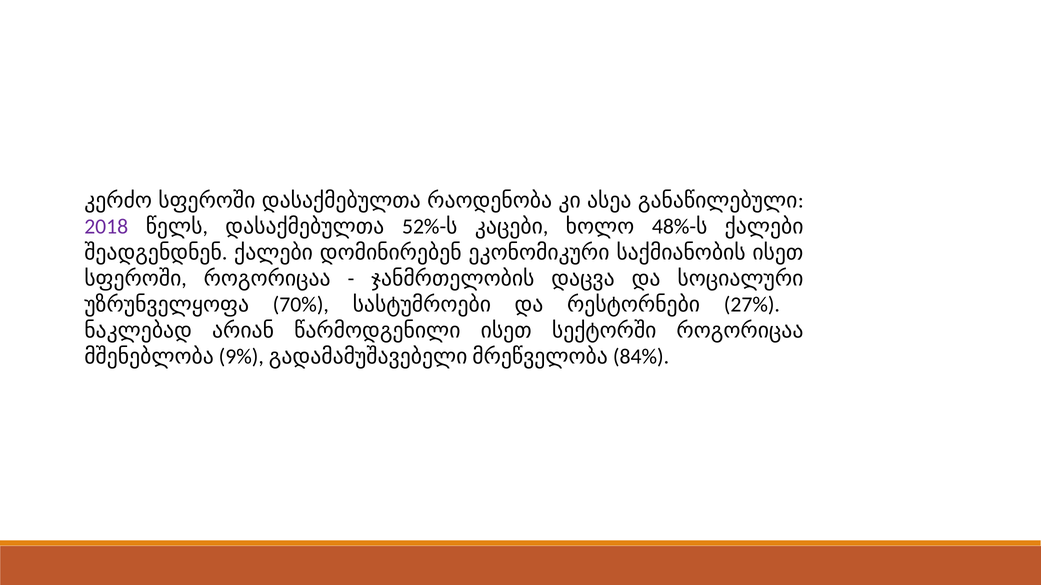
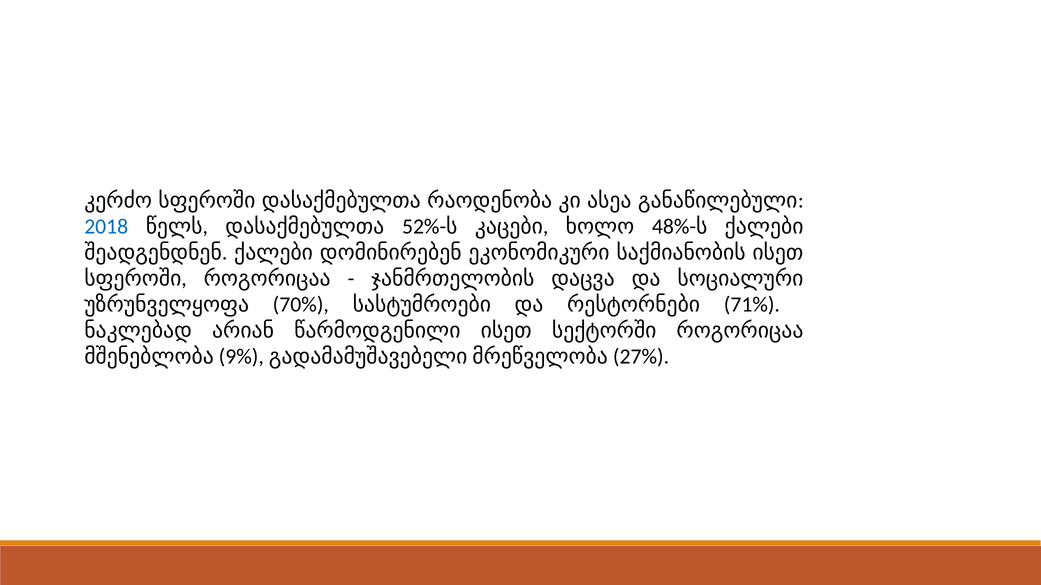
2018 colour: purple -> blue
27%: 27% -> 71%
84%: 84% -> 27%
